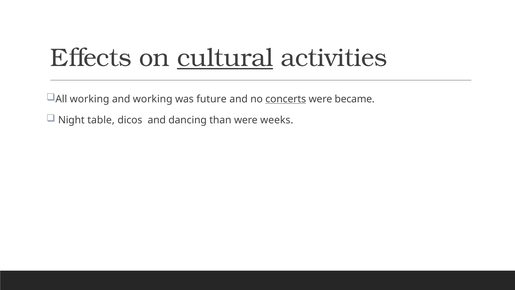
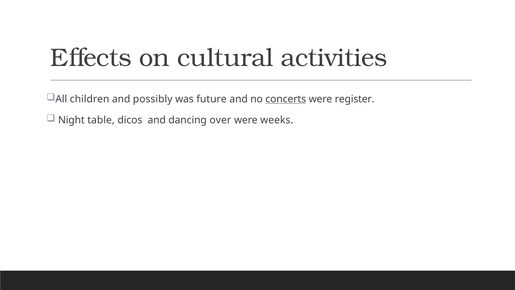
cultural underline: present -> none
All working: working -> children
and working: working -> possibly
became: became -> register
than: than -> over
